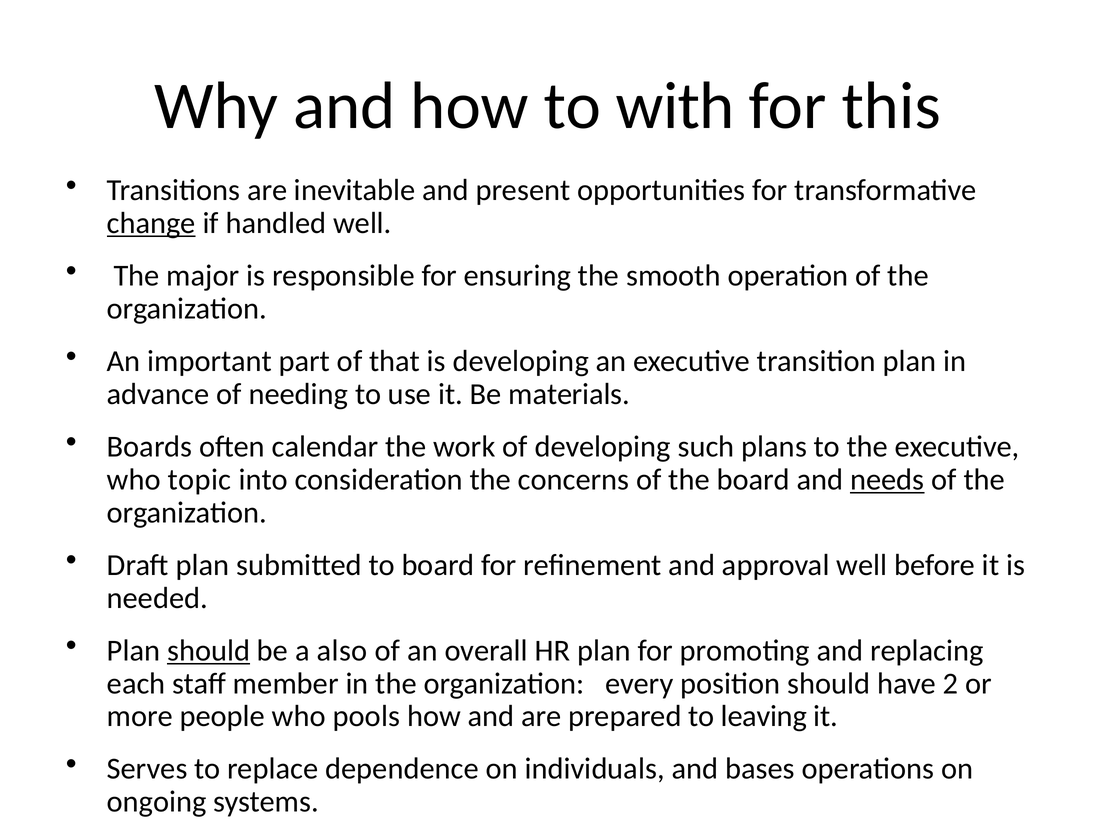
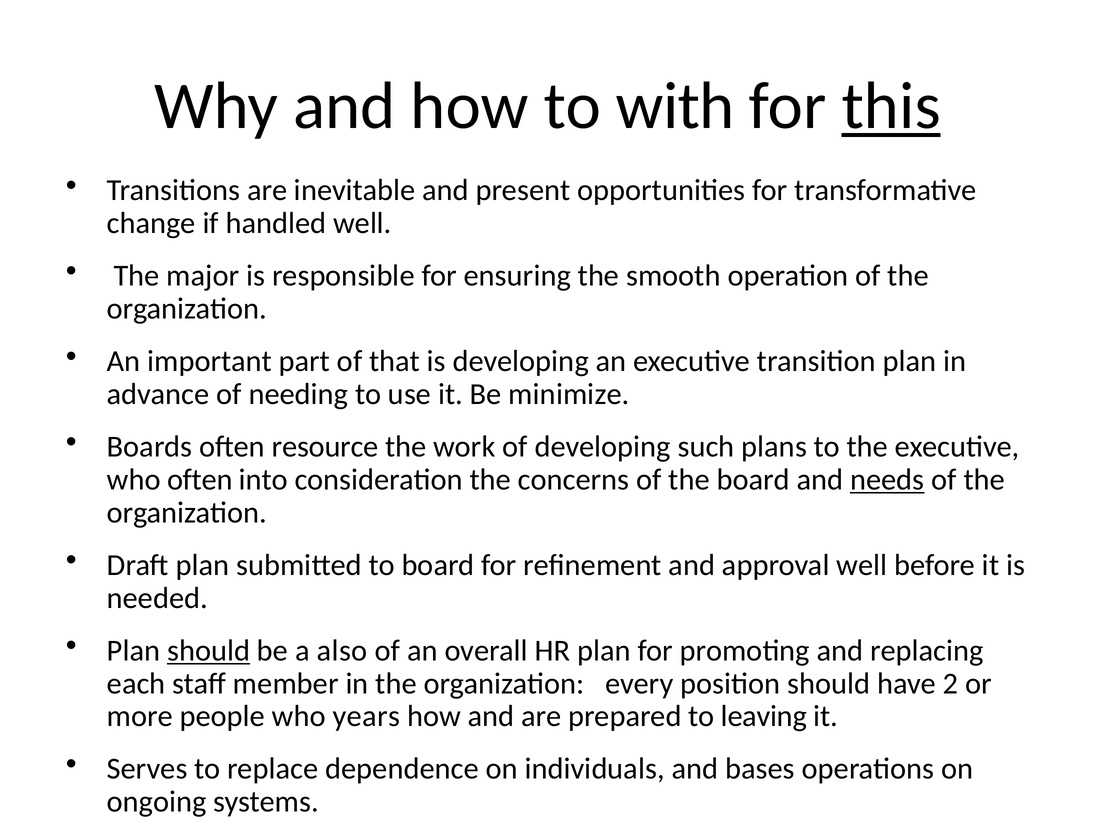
this underline: none -> present
change underline: present -> none
materials: materials -> minimize
calendar: calendar -> resource
who topic: topic -> often
pools: pools -> years
